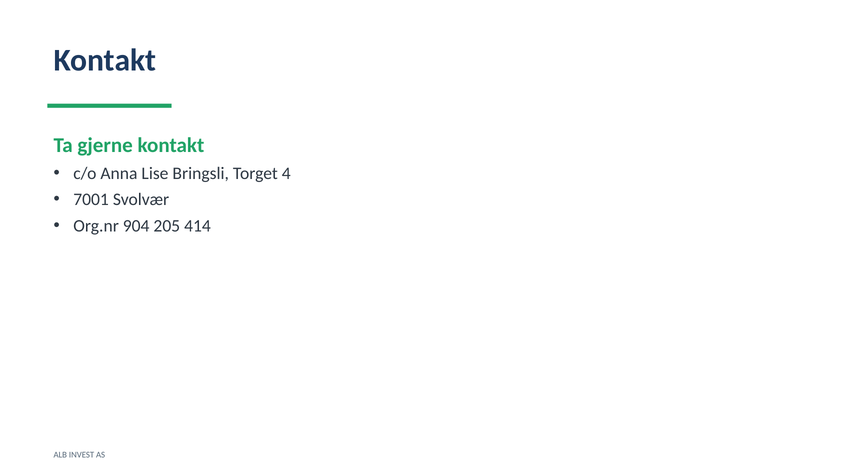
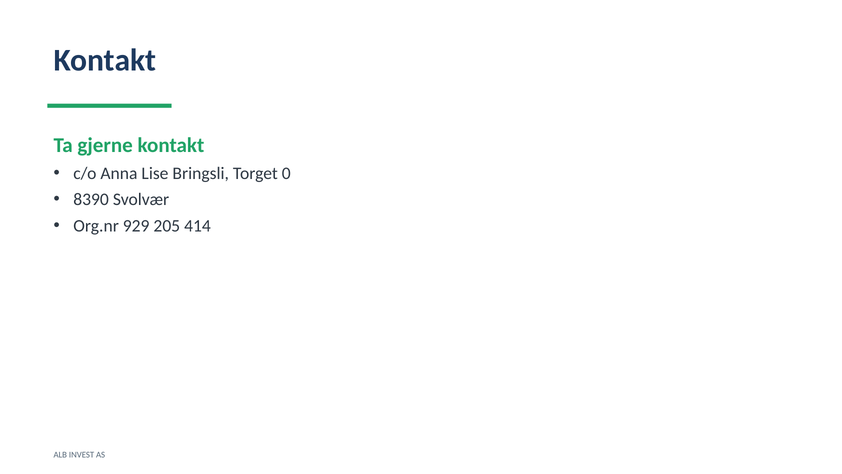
4: 4 -> 0
7001: 7001 -> 8390
904: 904 -> 929
